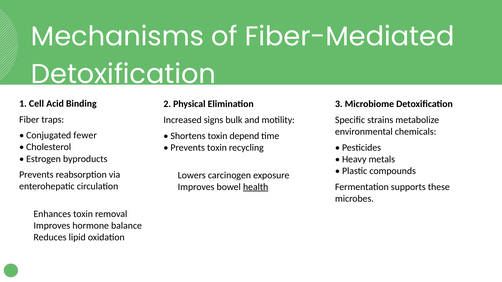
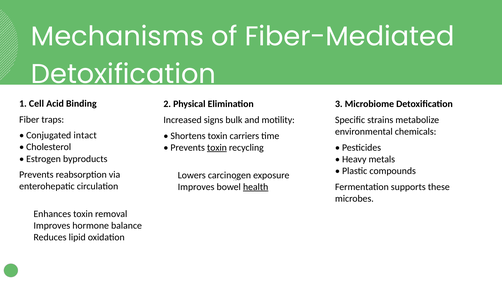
fewer: fewer -> intact
depend: depend -> carriers
toxin at (217, 148) underline: none -> present
